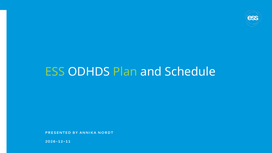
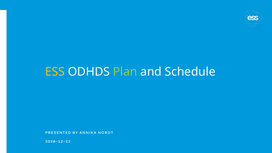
ESS colour: light green -> yellow
